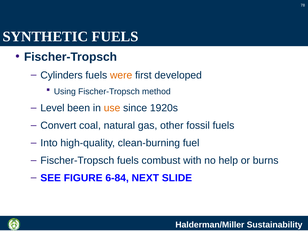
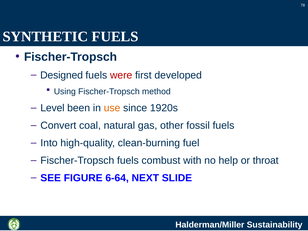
Cylinders: Cylinders -> Designed
were colour: orange -> red
burns: burns -> throat
6-84: 6-84 -> 6-64
